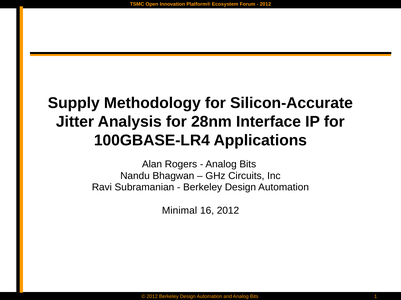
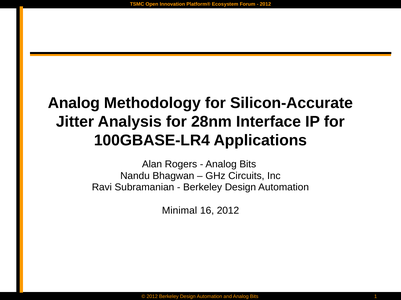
Supply at (74, 103): Supply -> Analog
